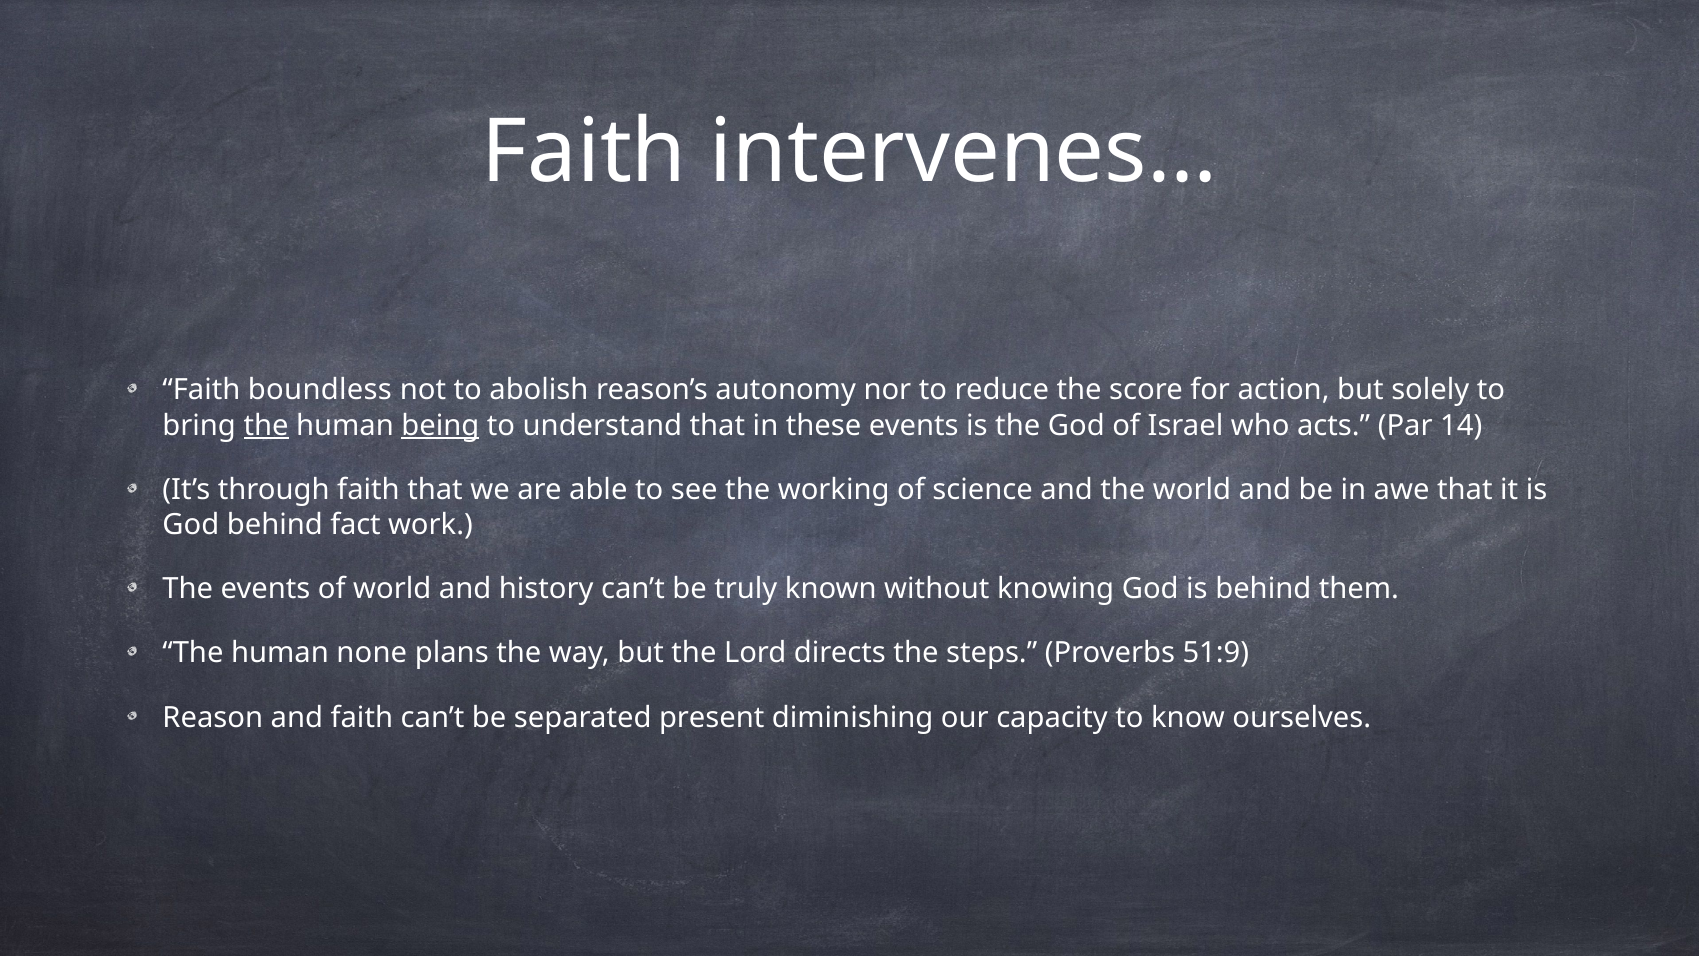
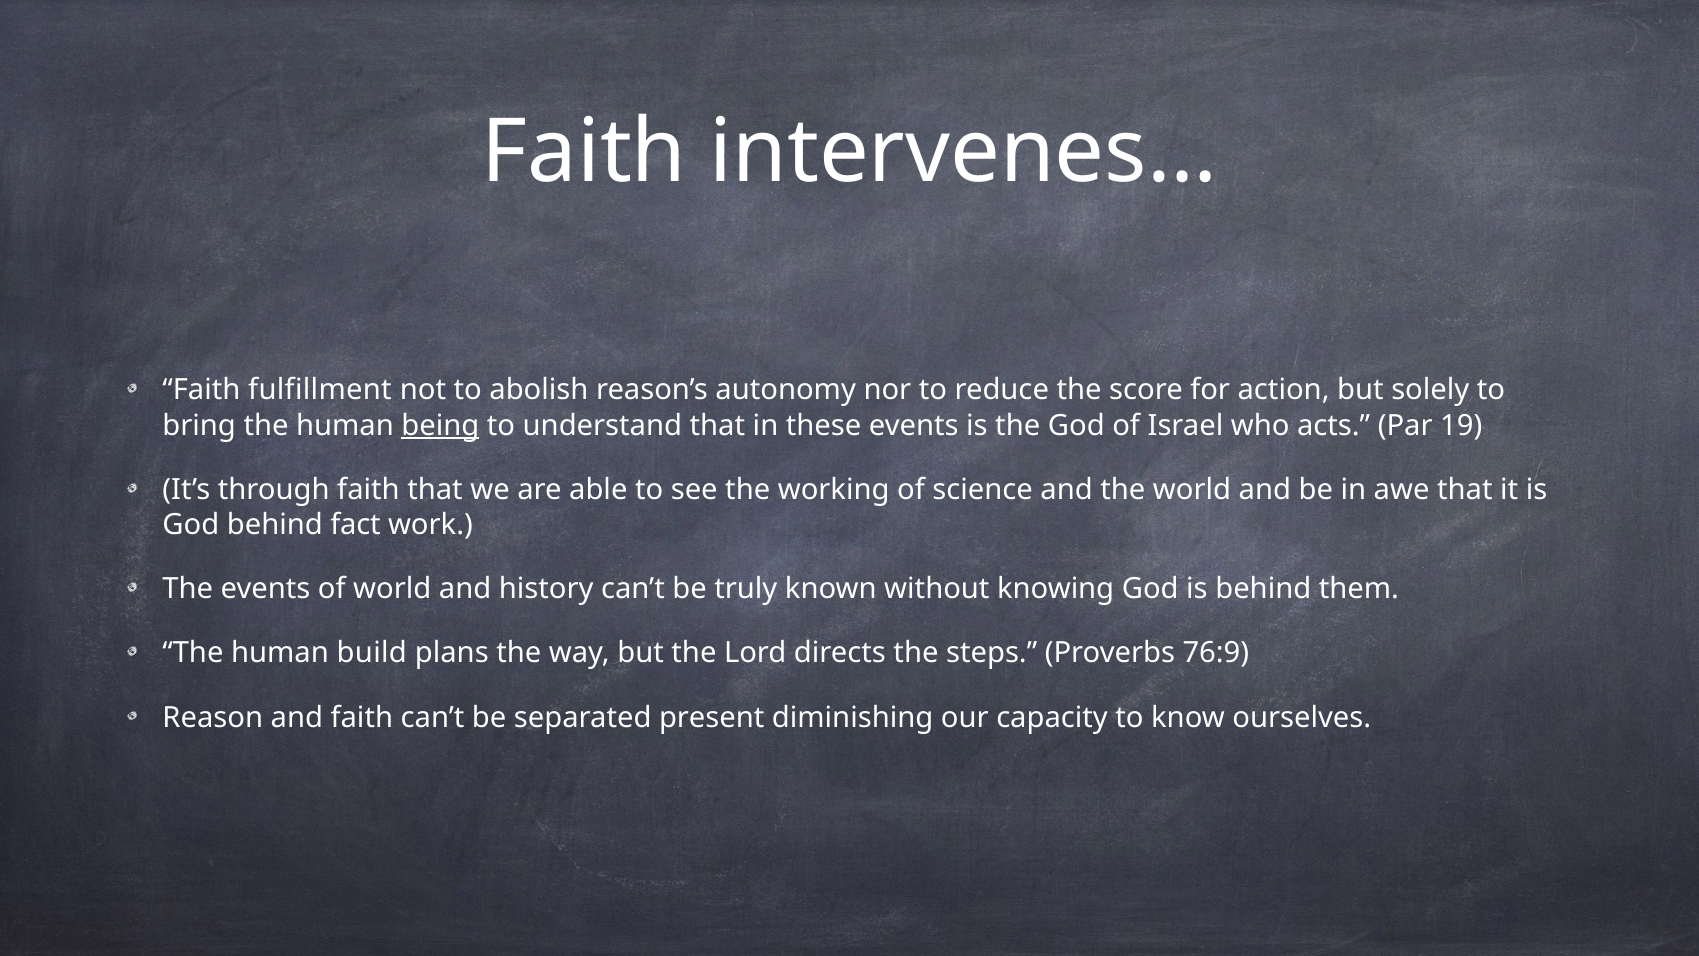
boundless: boundless -> fulfillment
the at (266, 425) underline: present -> none
14: 14 -> 19
none: none -> build
51:9: 51:9 -> 76:9
